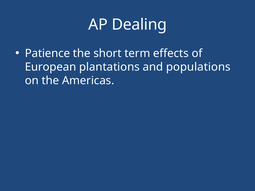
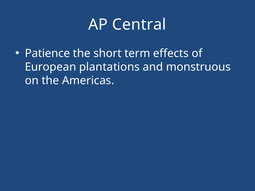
Dealing: Dealing -> Central
populations: populations -> monstruous
